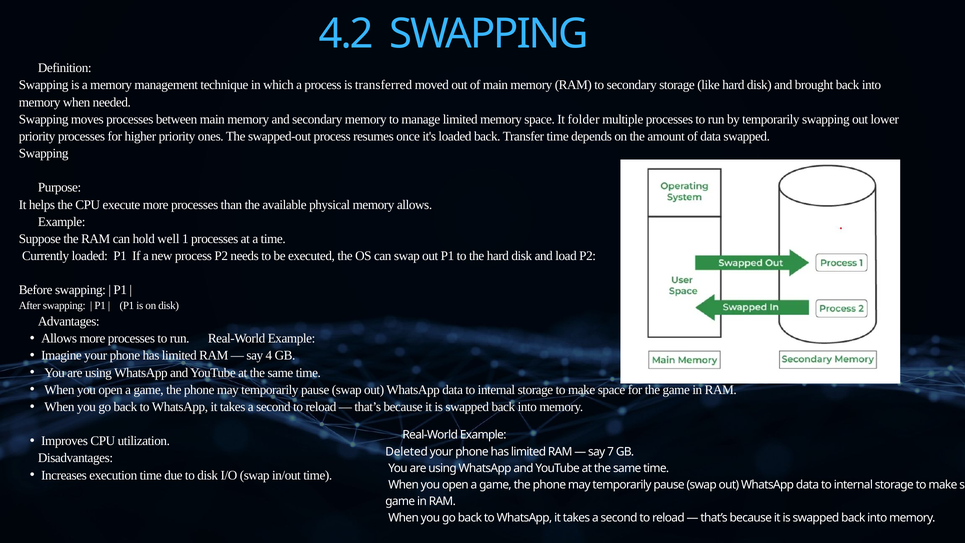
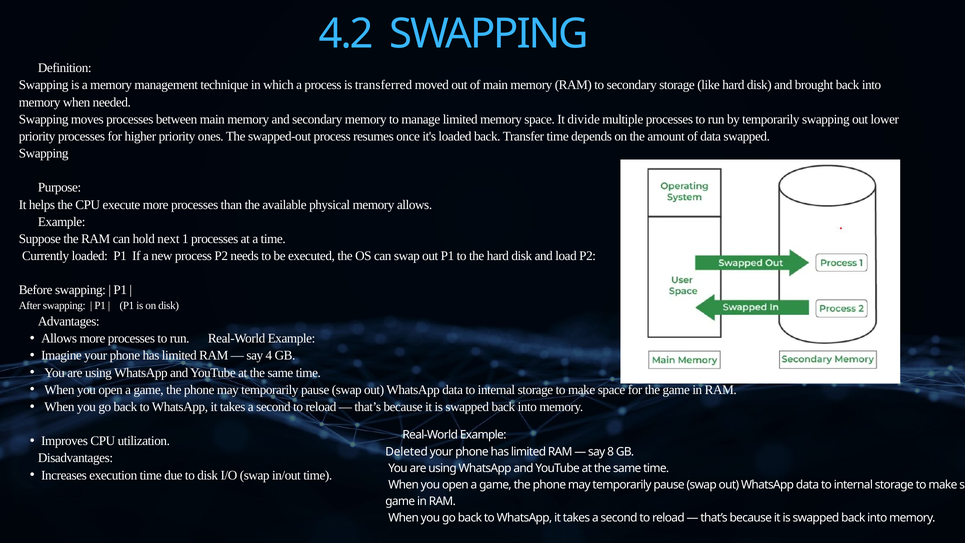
folder: folder -> divide
well: well -> next
7: 7 -> 8
